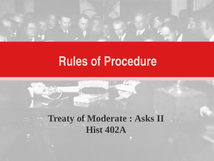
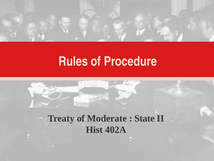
Asks: Asks -> State
